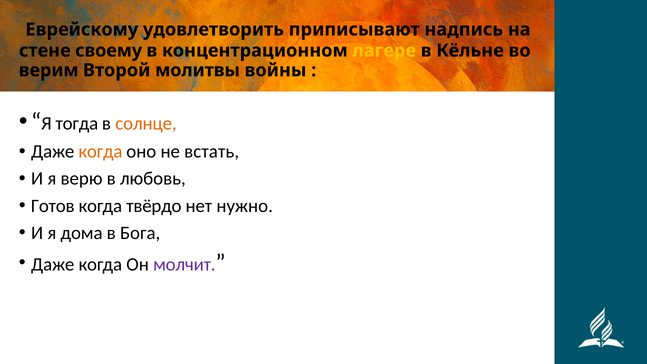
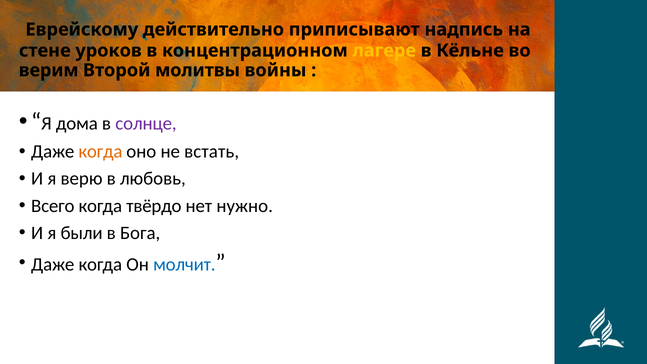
удовлетворить: удовлетворить -> действительно
своему: своему -> уроков
тогда: тогда -> дома
солнце colour: orange -> purple
Готов: Готов -> Всего
дома: дома -> были
молчит colour: purple -> blue
